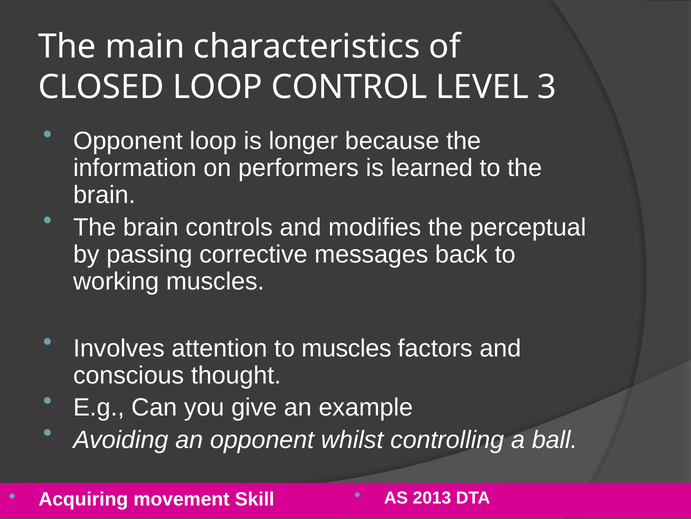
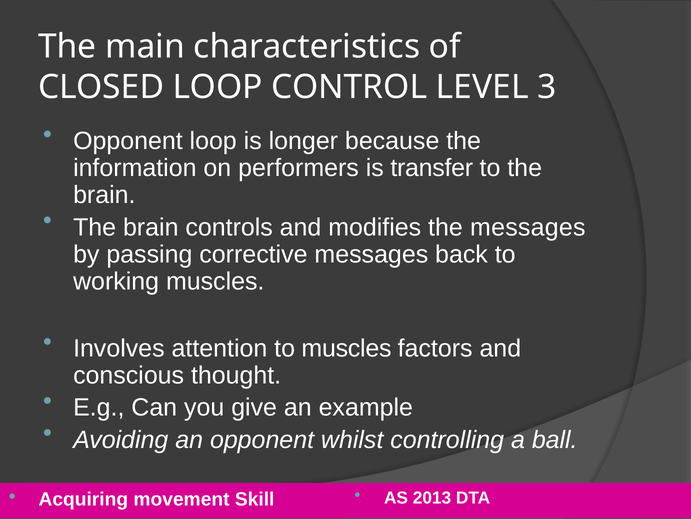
learned: learned -> transfer
the perceptual: perceptual -> messages
